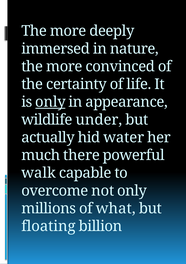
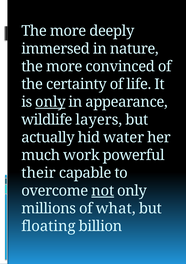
under: under -> layers
there: there -> work
walk: walk -> their
not underline: none -> present
